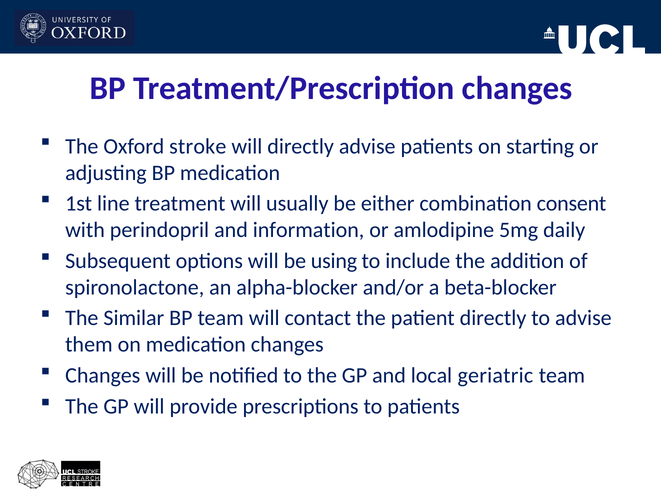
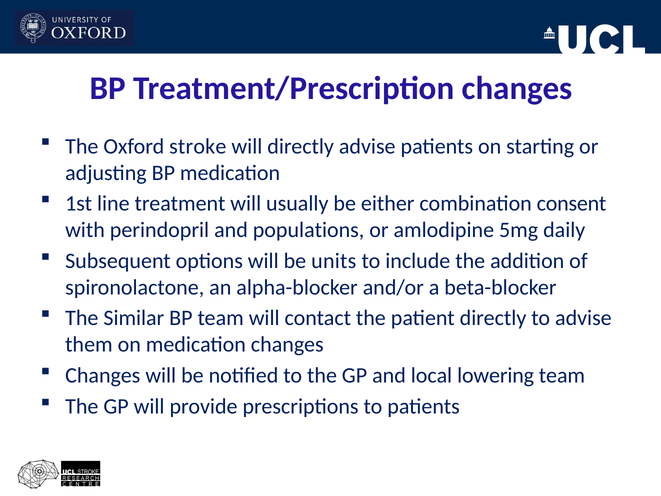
information: information -> populations
using: using -> units
geriatric: geriatric -> lowering
